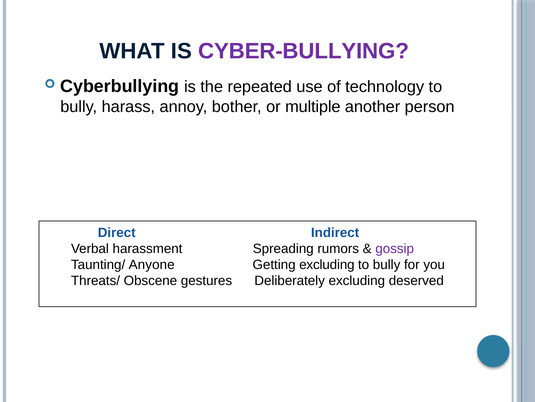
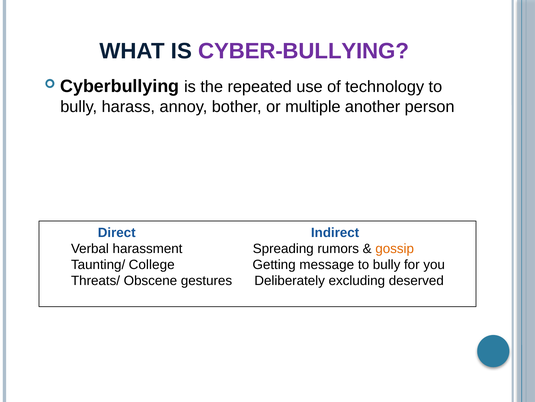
gossip colour: purple -> orange
Anyone: Anyone -> College
Getting excluding: excluding -> message
